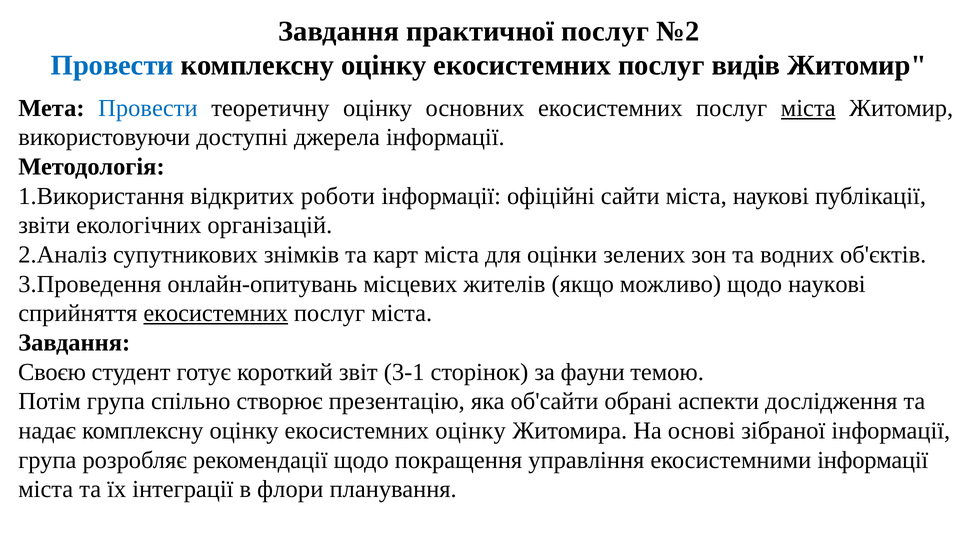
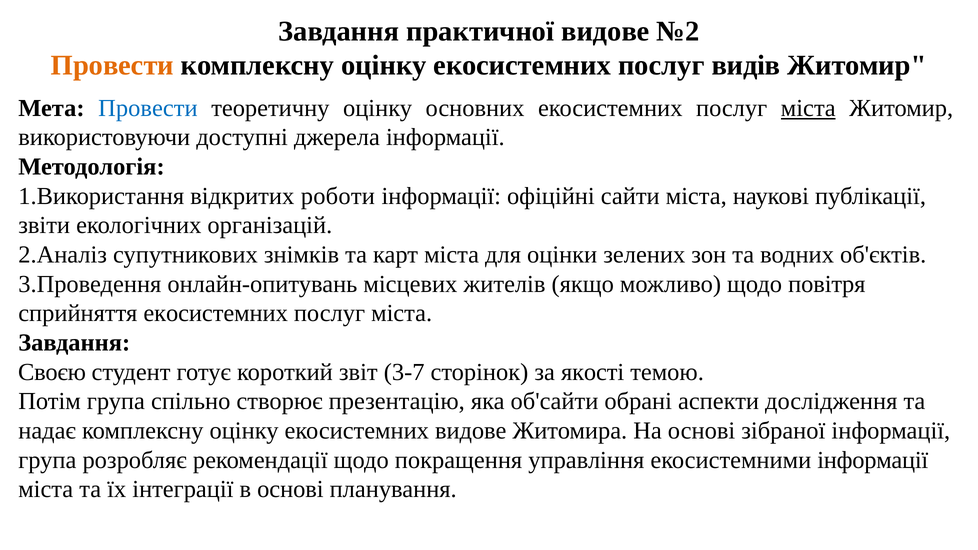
практичної послуг: послуг -> видове
Провести at (112, 66) colour: blue -> orange
щодо наукові: наукові -> повітря
екосистемних at (216, 313) underline: present -> none
3-1: 3-1 -> 3-7
фауни: фауни -> якості
екосистемних оцінку: оцінку -> видове
в флори: флори -> основі
